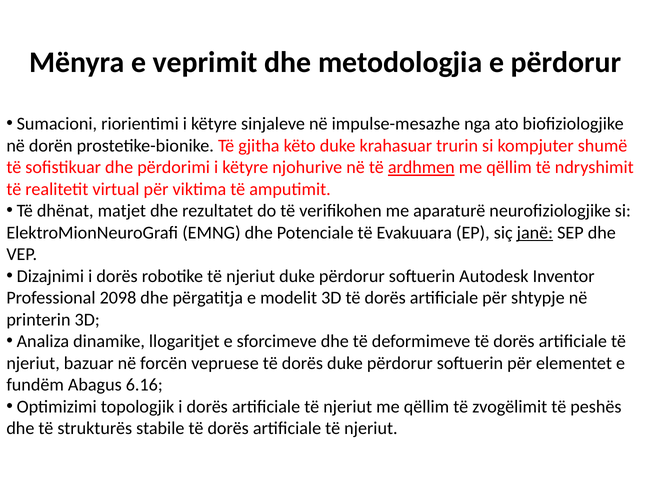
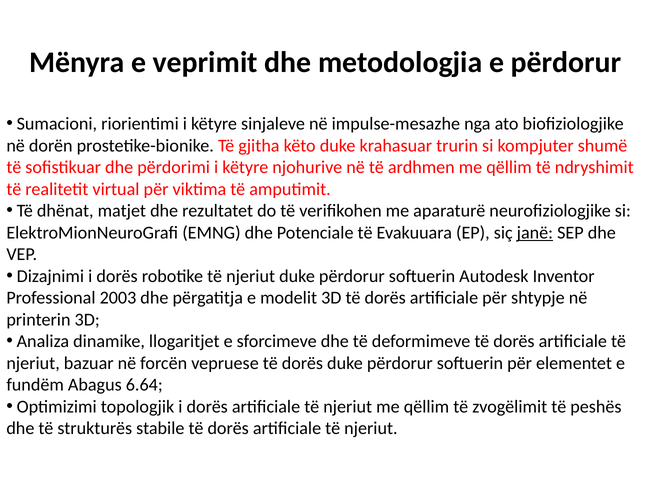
ardhmen underline: present -> none
2098: 2098 -> 2003
6.16: 6.16 -> 6.64
